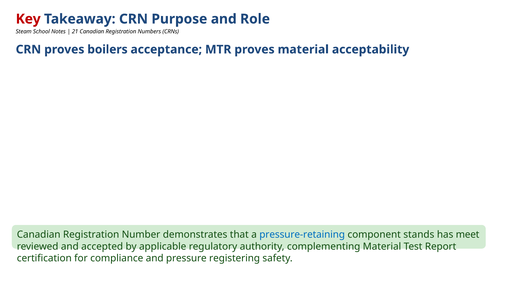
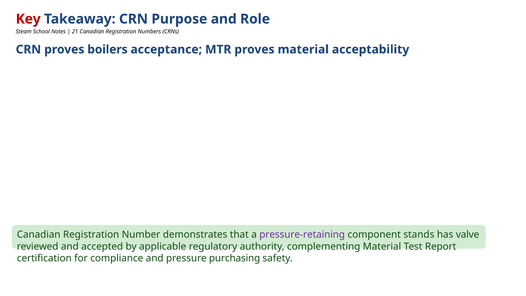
pressure-retaining colour: blue -> purple
meet: meet -> valve
registering: registering -> purchasing
